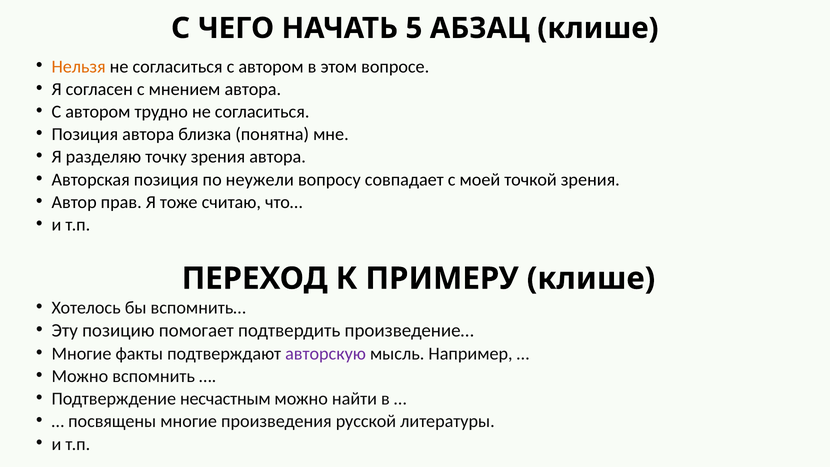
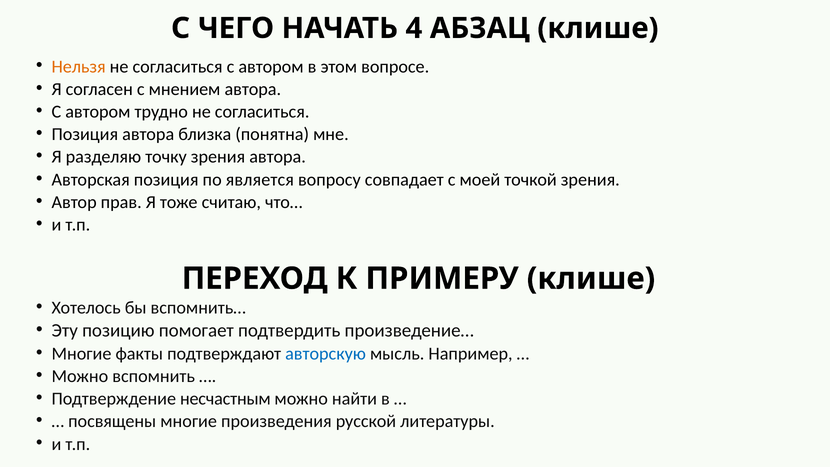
5: 5 -> 4
неужели: неужели -> является
авторскую colour: purple -> blue
